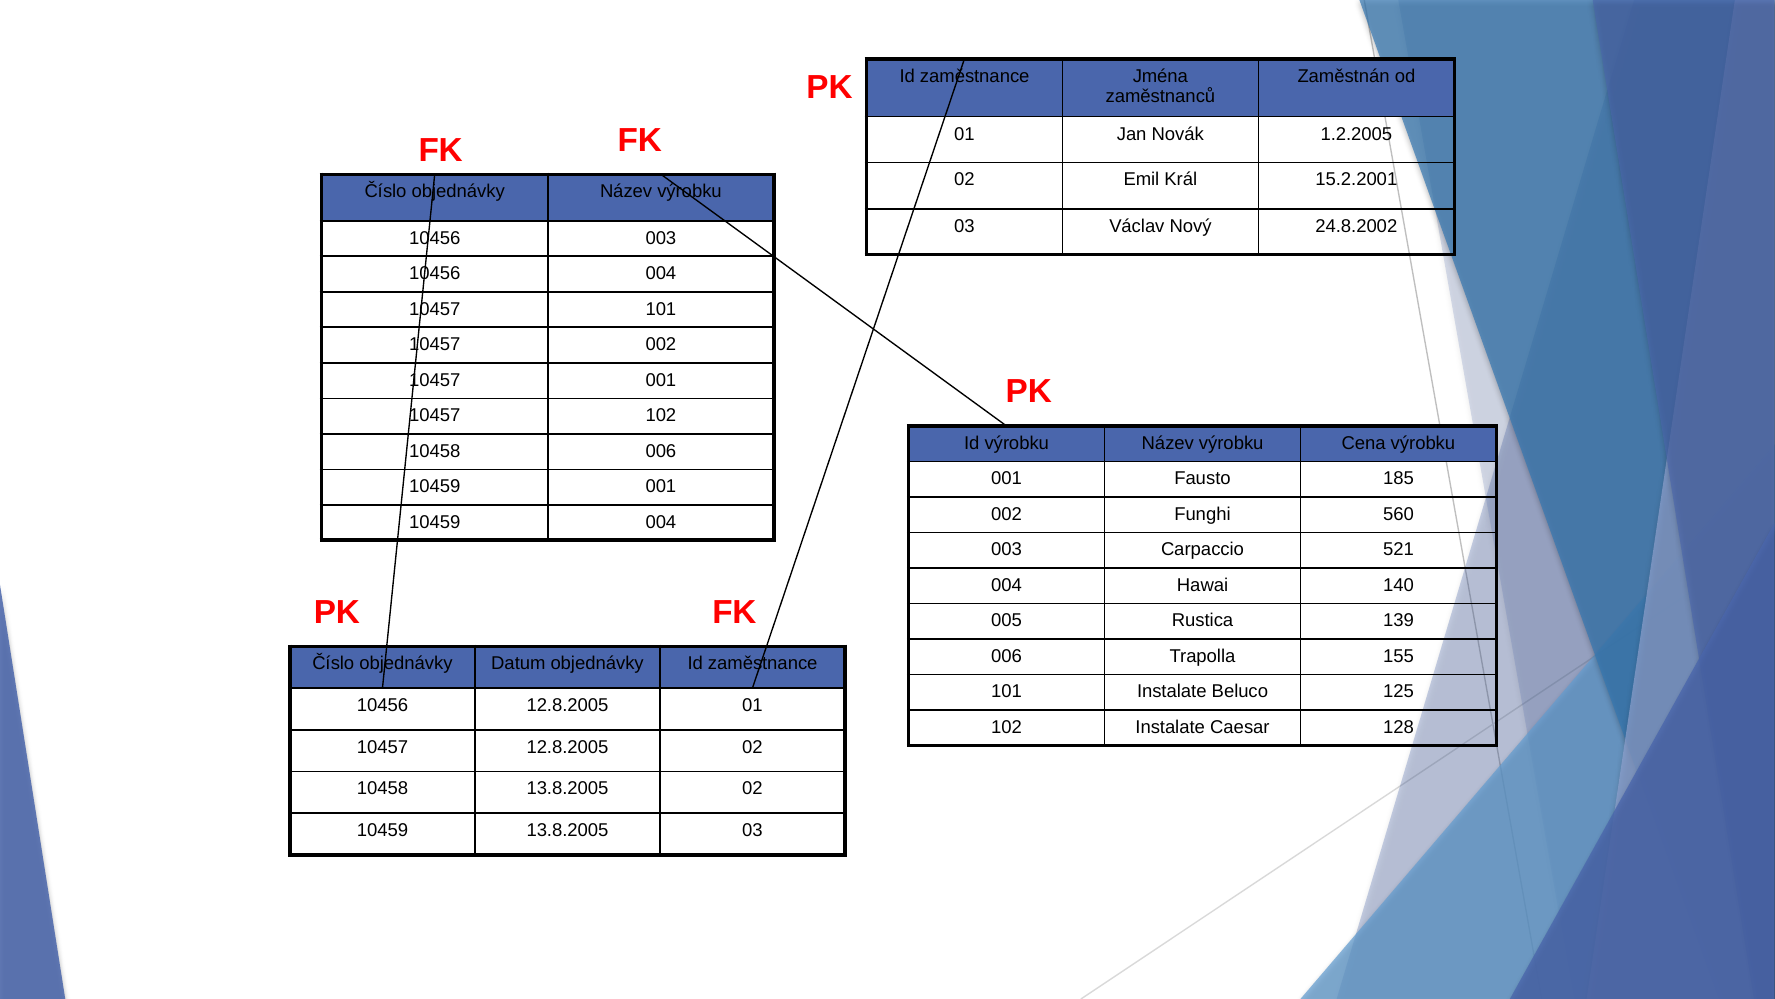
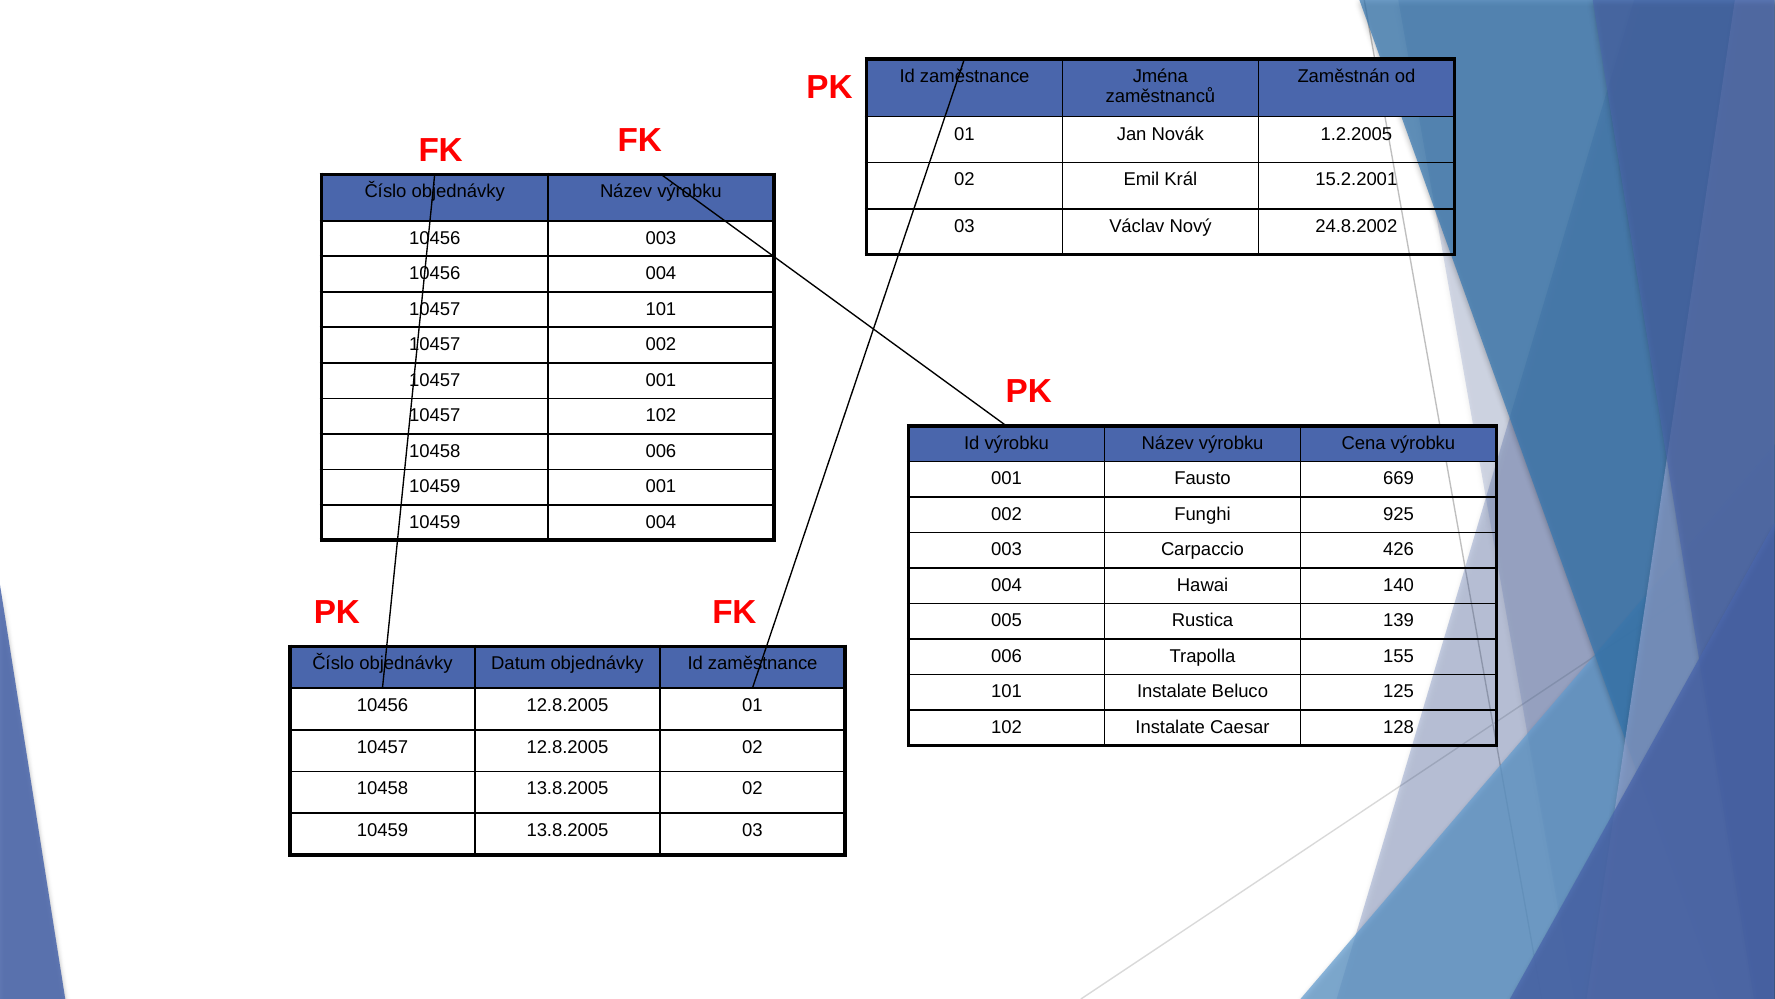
185: 185 -> 669
560: 560 -> 925
521: 521 -> 426
